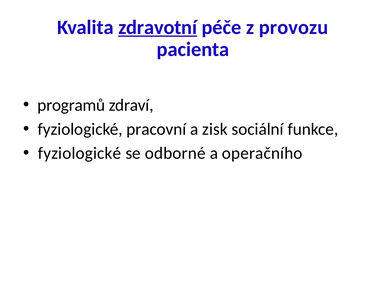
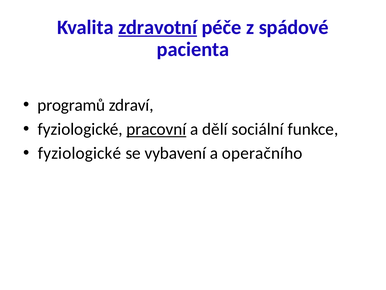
provozu: provozu -> spádové
pracovní underline: none -> present
zisk: zisk -> dělí
odborné: odborné -> vybavení
